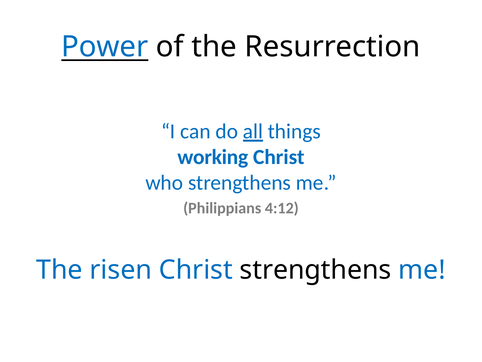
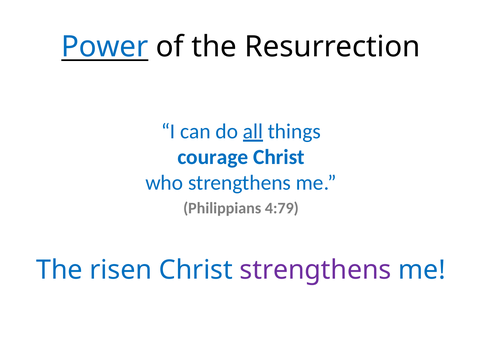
working: working -> courage
4:12: 4:12 -> 4:79
strengthens at (316, 270) colour: black -> purple
